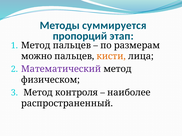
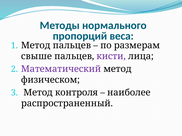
суммируется: суммируется -> нормального
этап: этап -> веса
можно: можно -> свыше
кисти colour: orange -> purple
